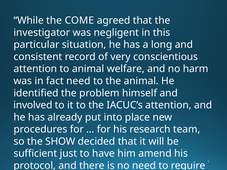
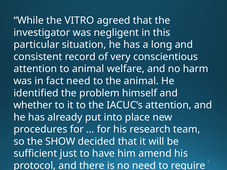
COME: COME -> VITRO
involved: involved -> whether
